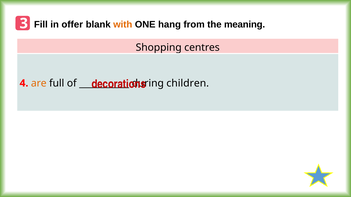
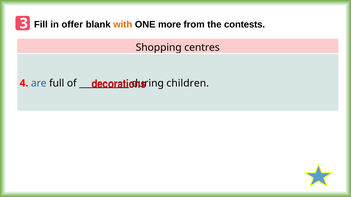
hang: hang -> more
meaning: meaning -> contests
are colour: orange -> blue
